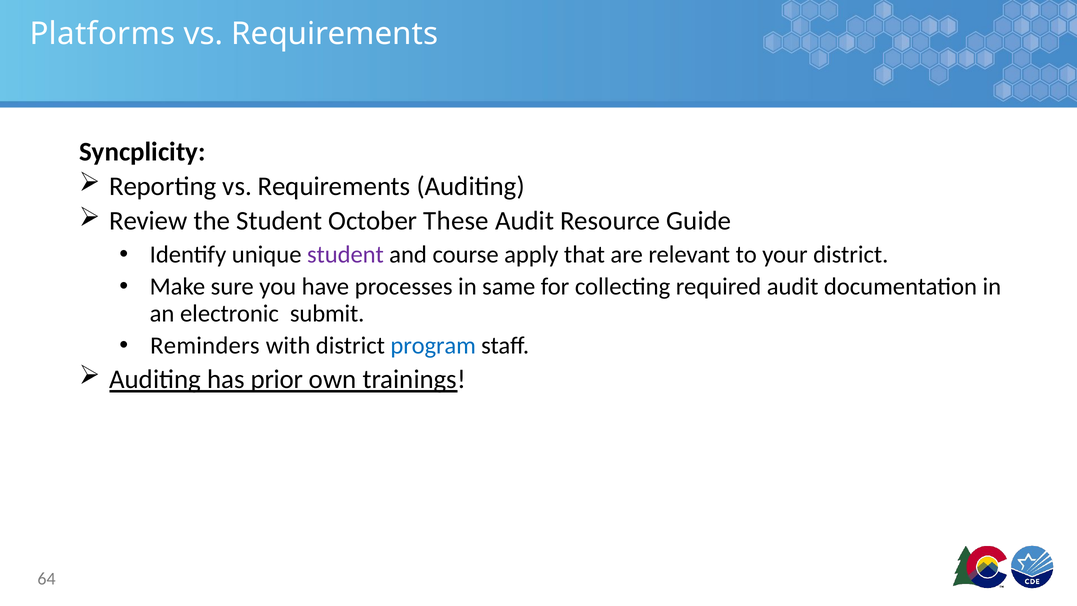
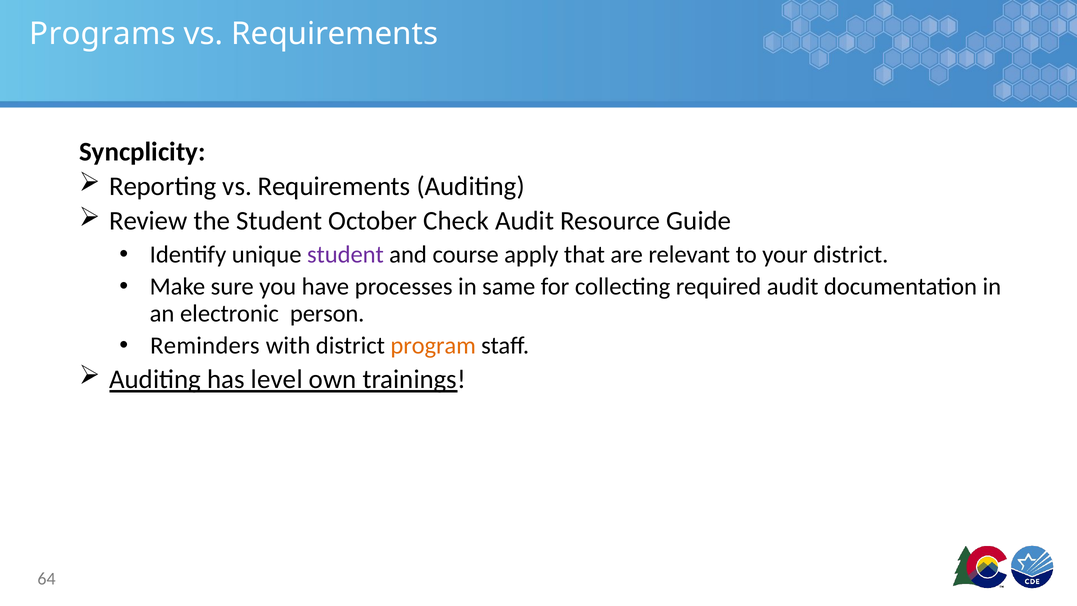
Platforms: Platforms -> Programs
These: These -> Check
submit: submit -> person
program colour: blue -> orange
prior: prior -> level
